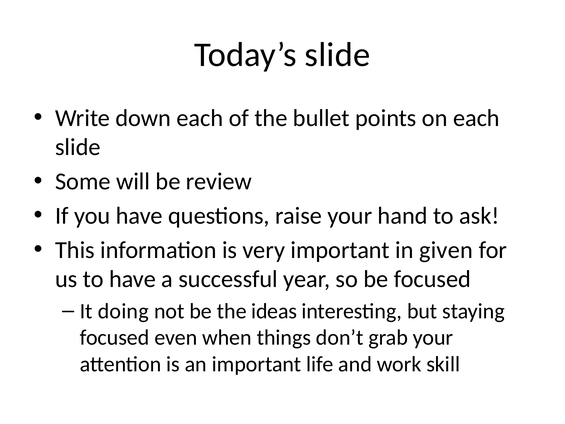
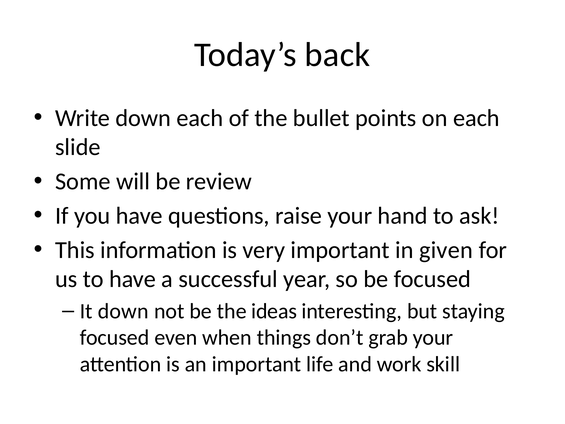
Today’s slide: slide -> back
It doing: doing -> down
